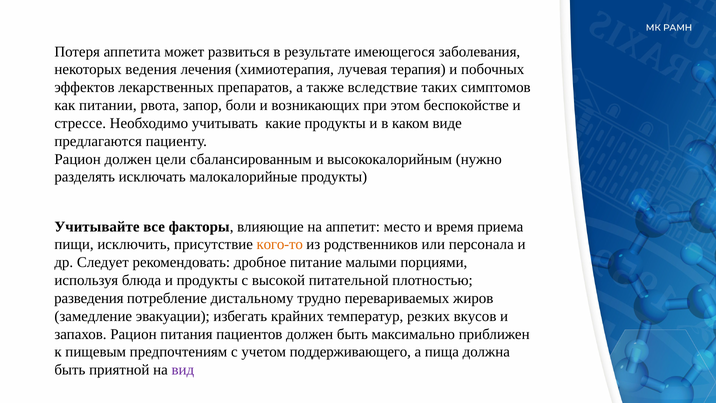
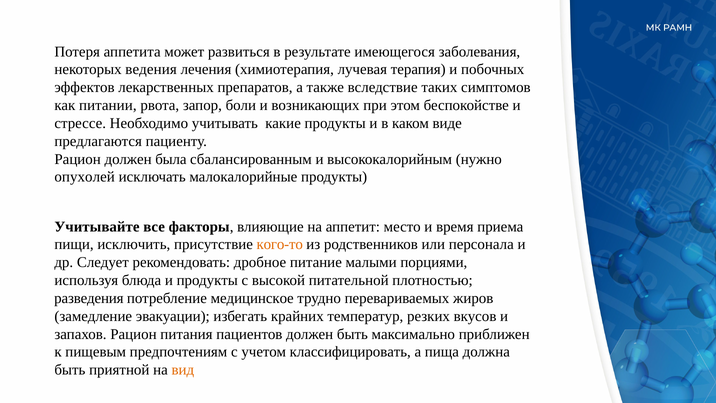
цели: цели -> была
разделять: разделять -> опухолей
дистальному: дистальному -> медицинское
поддерживающего: поддерживающего -> классифицировать
вид colour: purple -> orange
